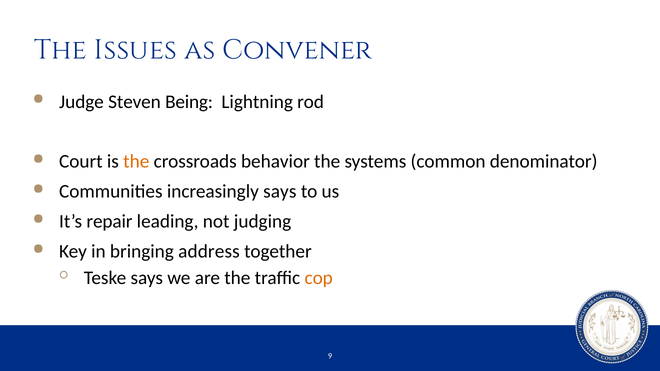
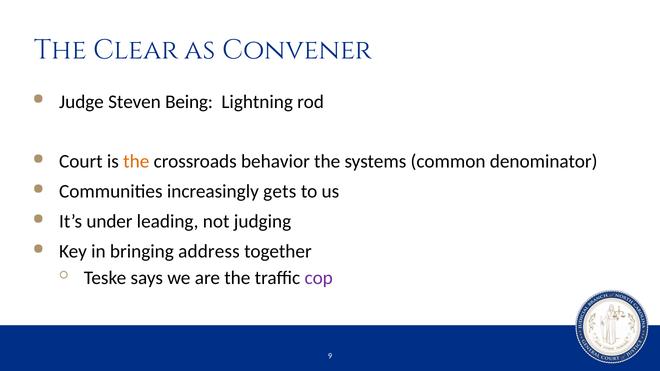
Issues: Issues -> Clear
increasingly says: says -> gets
repair: repair -> under
cop colour: orange -> purple
